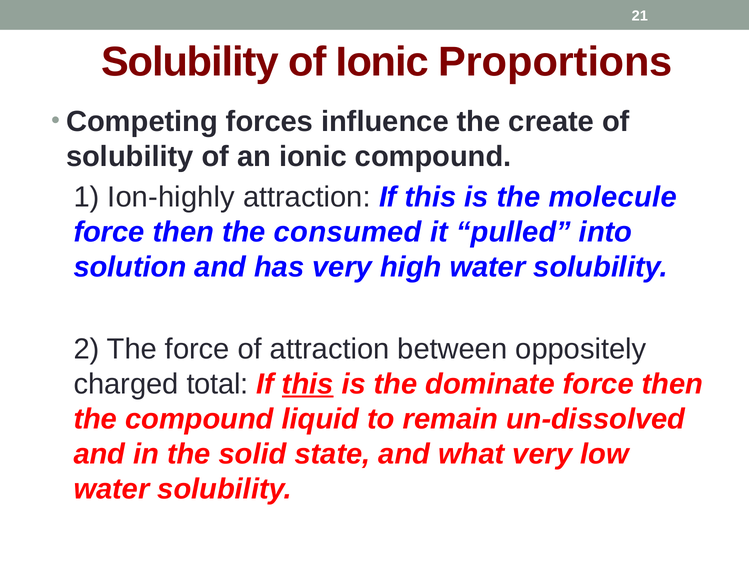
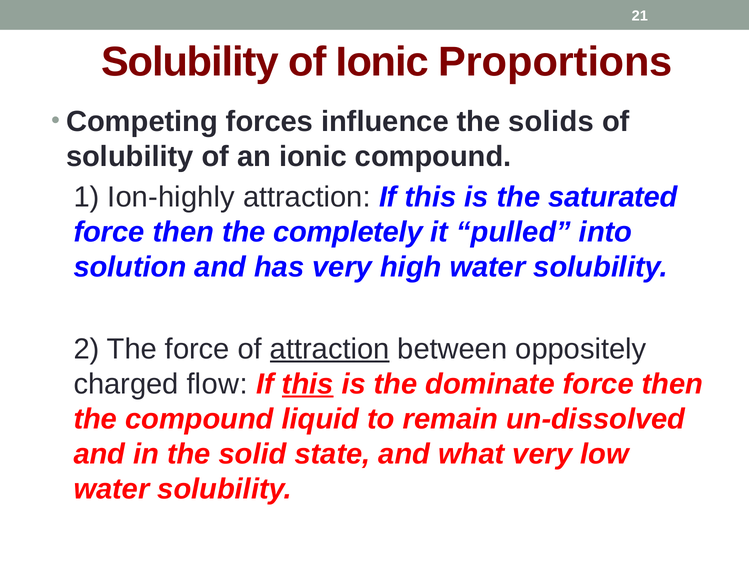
create: create -> solids
molecule: molecule -> saturated
consumed: consumed -> completely
attraction at (330, 349) underline: none -> present
total: total -> flow
